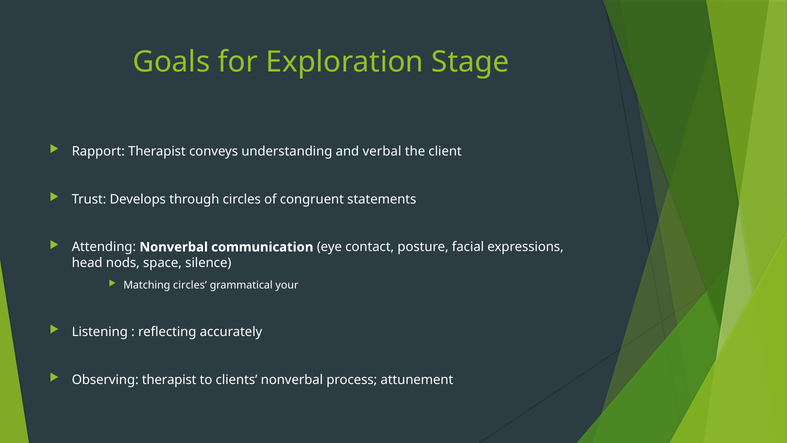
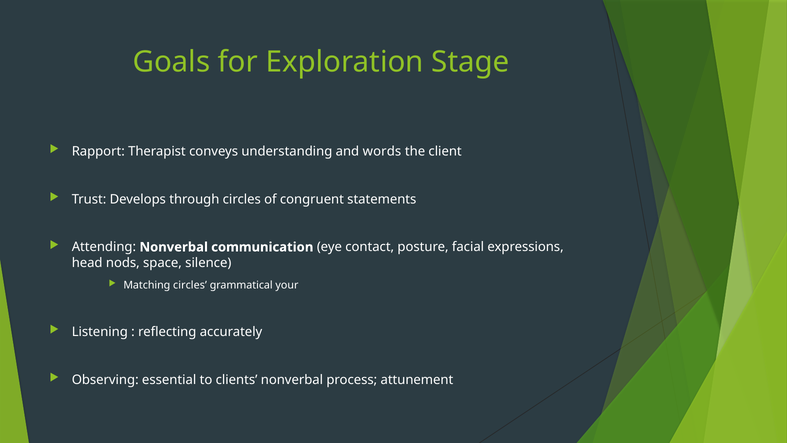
verbal: verbal -> words
Observing therapist: therapist -> essential
